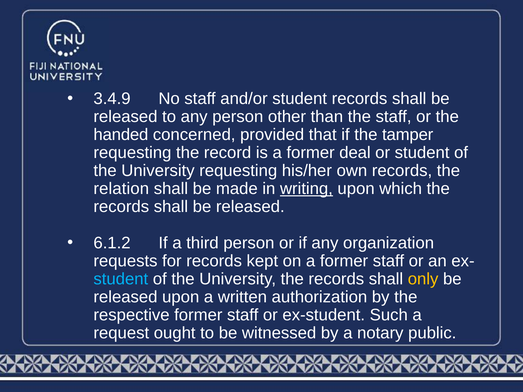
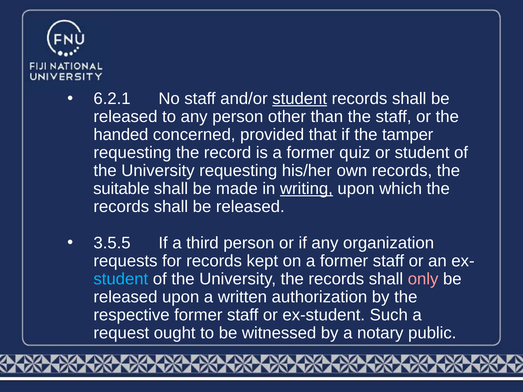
3.4.9: 3.4.9 -> 6.2.1
student at (300, 99) underline: none -> present
deal: deal -> quiz
relation: relation -> suitable
6.1.2: 6.1.2 -> 3.5.5
only colour: yellow -> pink
